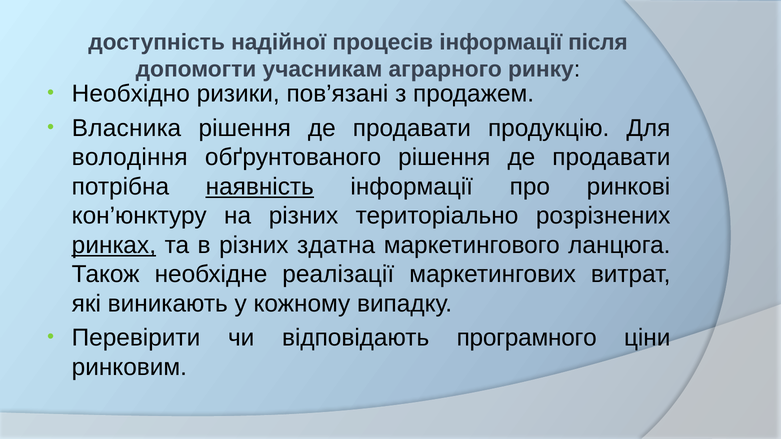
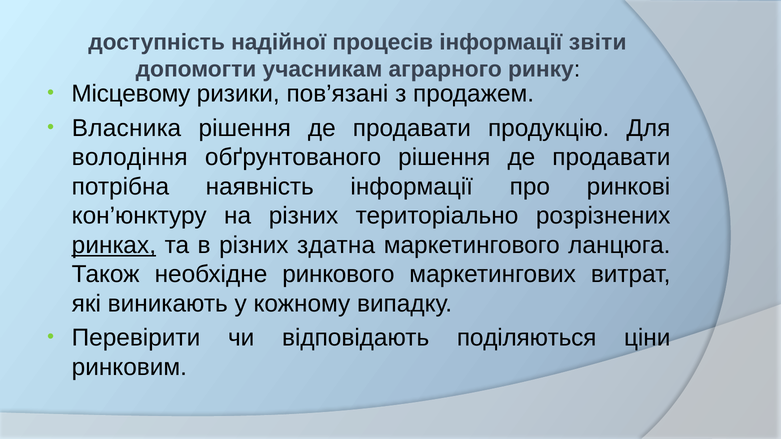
після: після -> звіти
Необхідно: Необхідно -> Місцевому
наявність underline: present -> none
реалізації: реалізації -> ринкового
програмного: програмного -> поділяються
